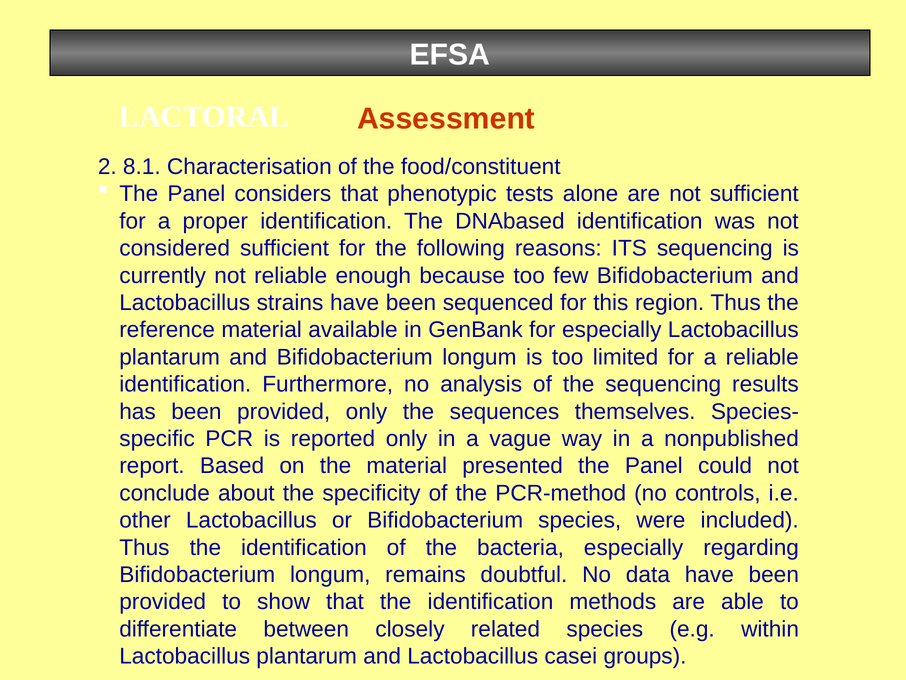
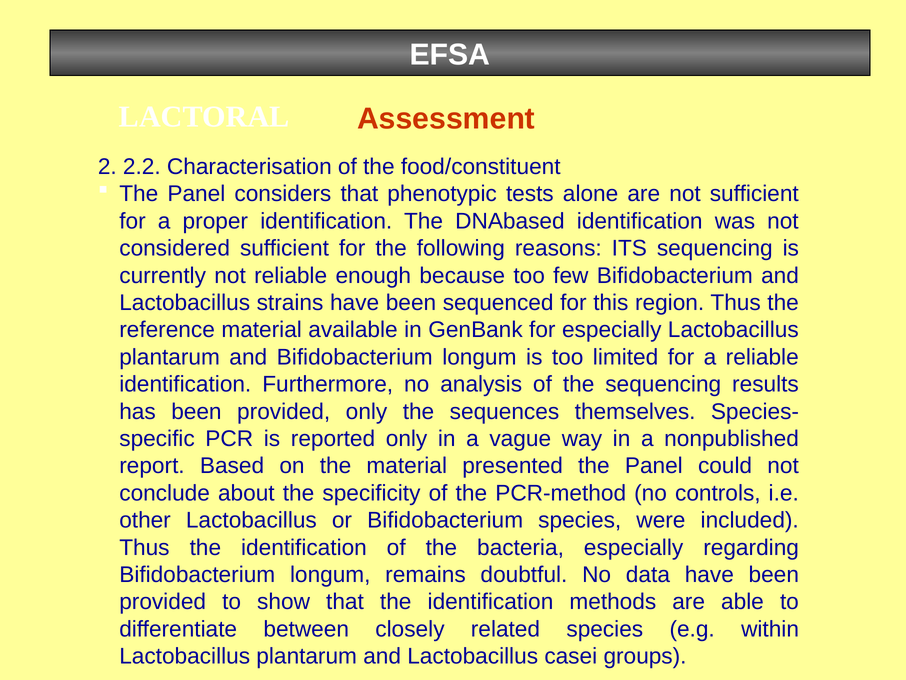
8.1: 8.1 -> 2.2
